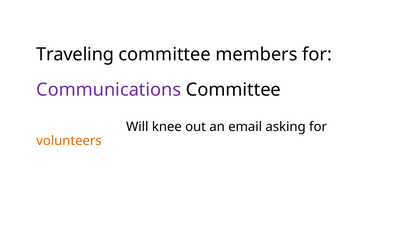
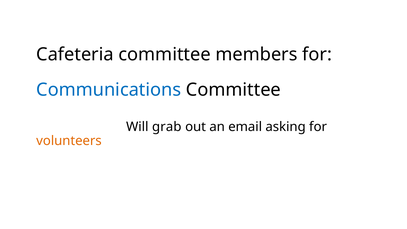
Traveling: Traveling -> Cafeteria
Communications colour: purple -> blue
knee: knee -> grab
